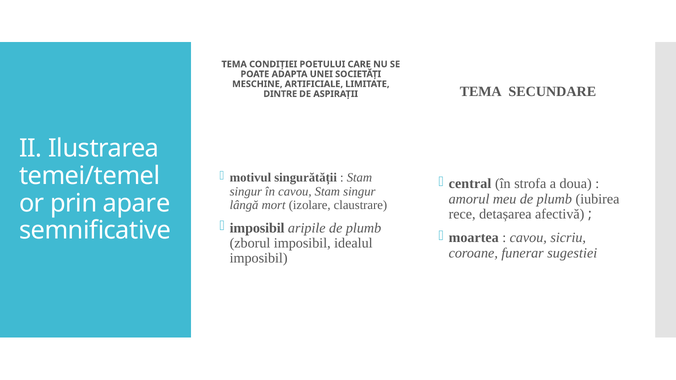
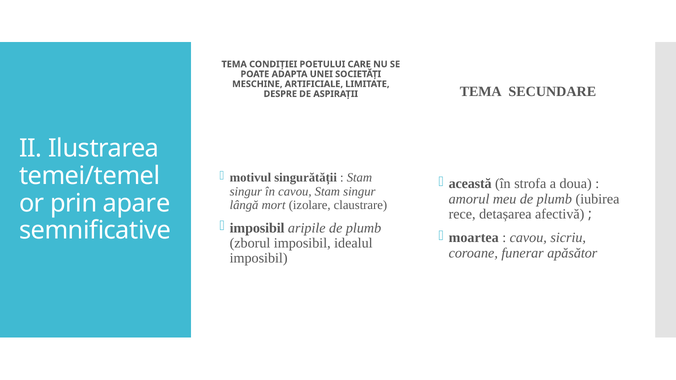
DINTRE: DINTRE -> DESPRE
central: central -> această
sugestiei: sugestiei -> apăsător
